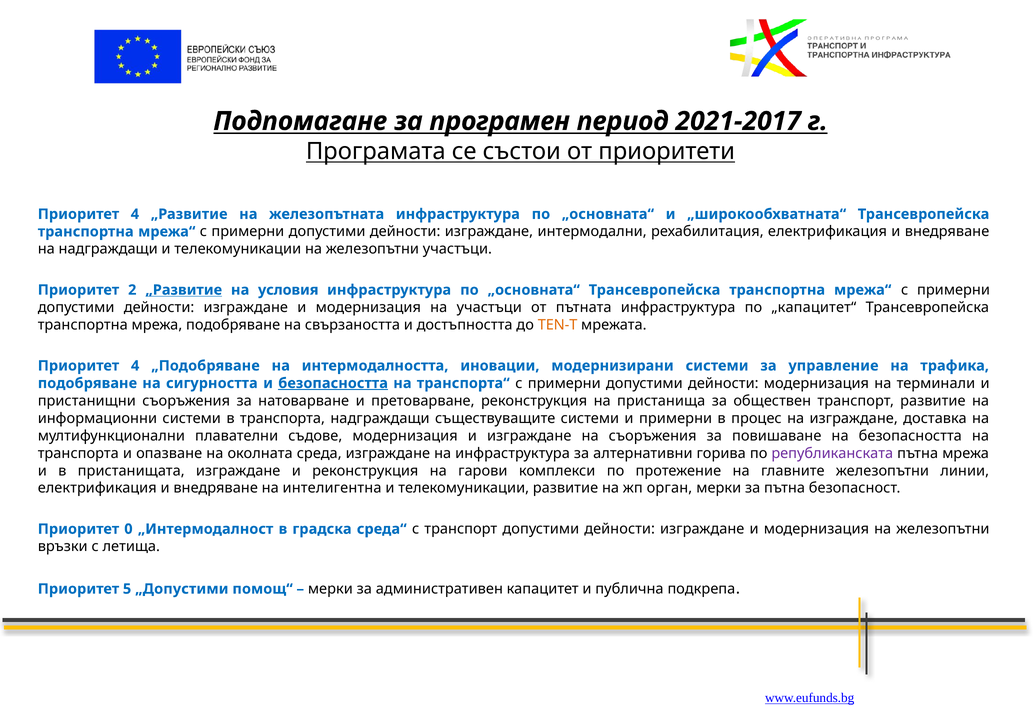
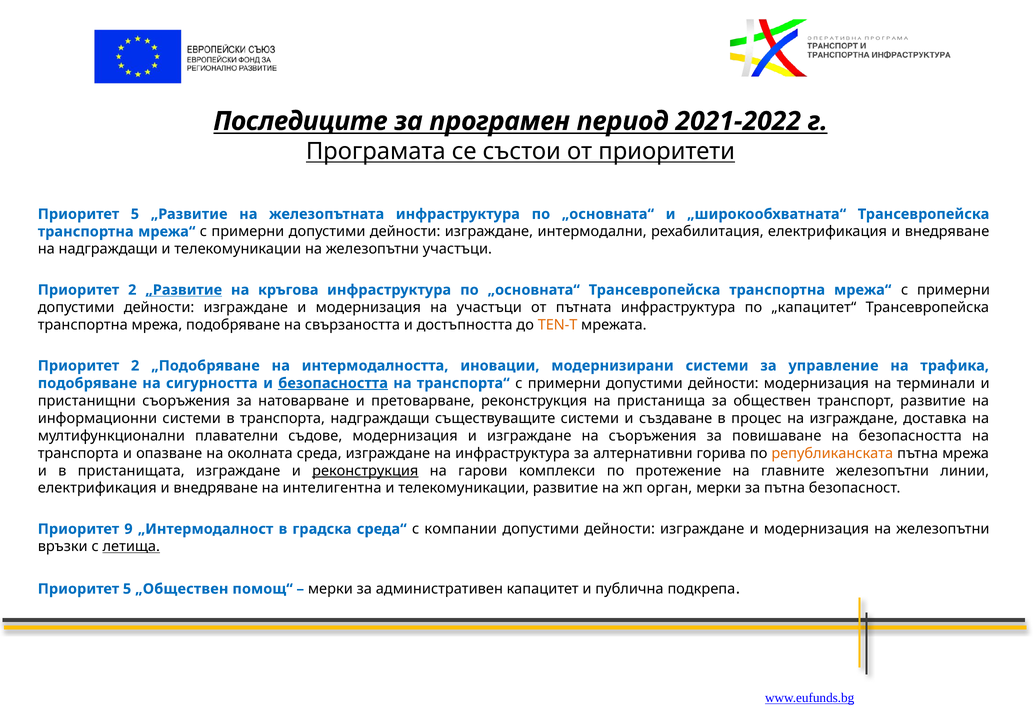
Подпомагане: Подпомагане -> Последиците
2021-2017: 2021-2017 -> 2021-2022
4 at (135, 214): 4 -> 5
условия: условия -> кръгова
4 at (135, 366): 4 -> 2
и примерни: примерни -> създаване
републиканската colour: purple -> orange
реконструкция at (365, 471) underline: none -> present
0: 0 -> 9
с транспорт: транспорт -> компании
летища underline: none -> present
„Допустими: „Допустими -> „Обществен
